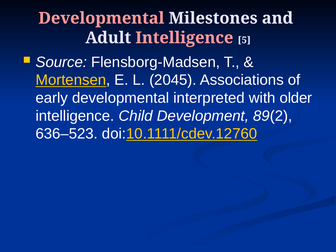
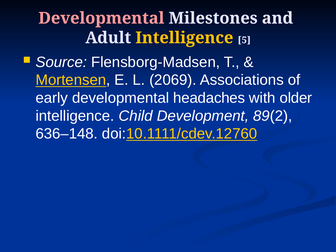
Intelligence at (184, 38) colour: pink -> yellow
2045: 2045 -> 2069
interpreted: interpreted -> headaches
636–523: 636–523 -> 636–148
